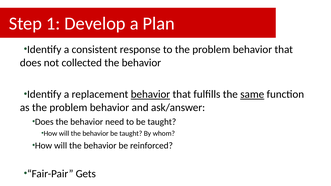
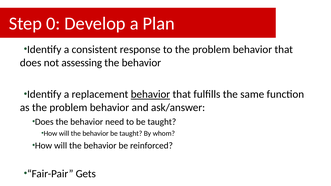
1: 1 -> 0
collected: collected -> assessing
same underline: present -> none
